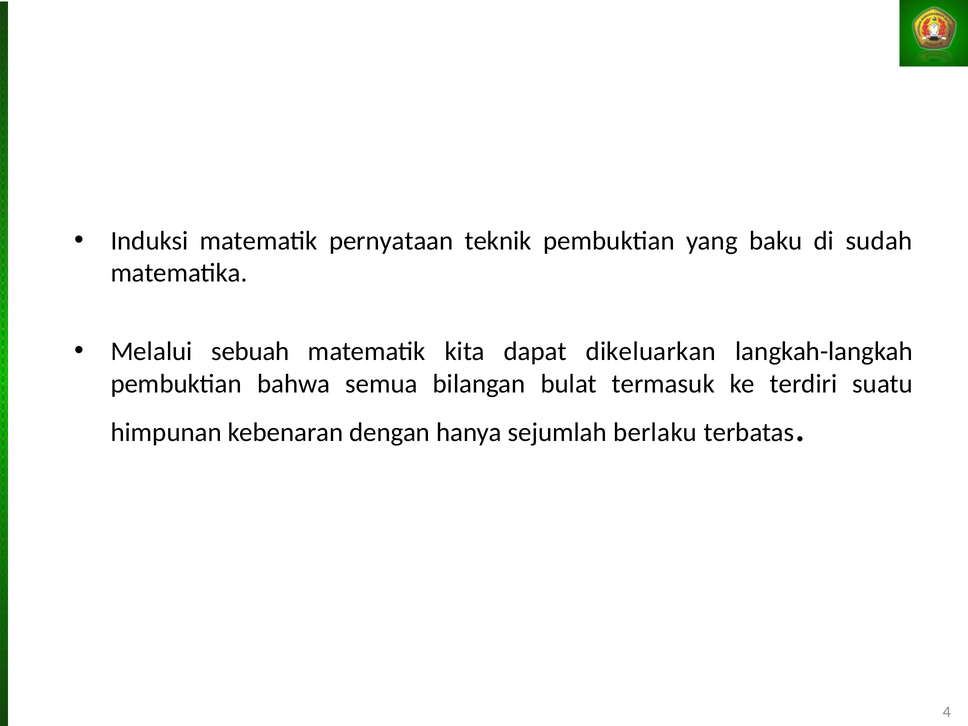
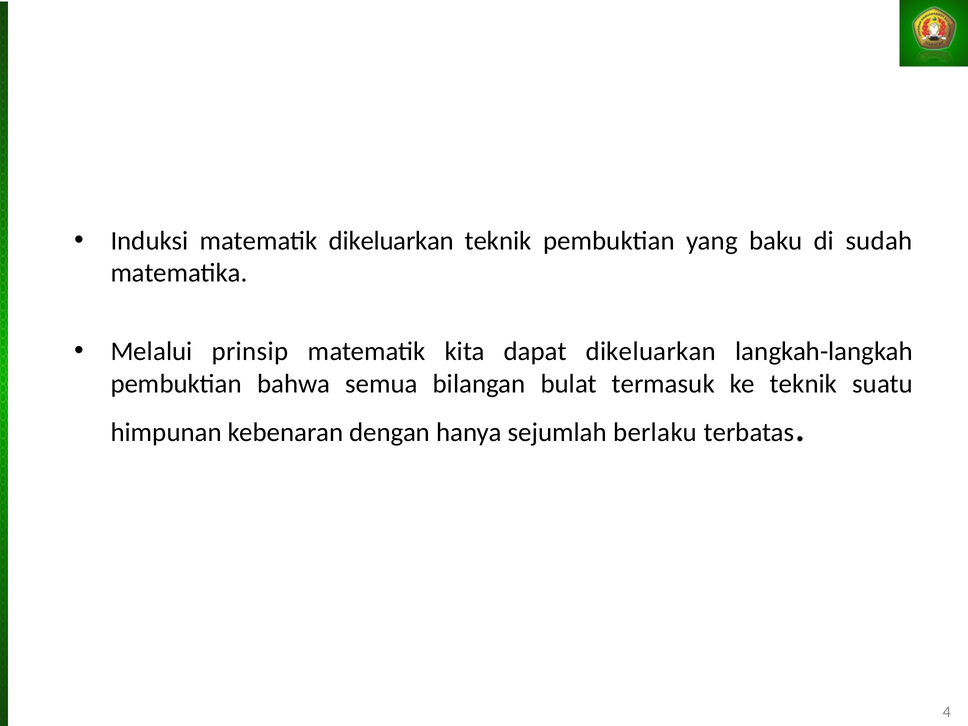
matematik pernyataan: pernyataan -> dikeluarkan
sebuah: sebuah -> prinsip
ke terdiri: terdiri -> teknik
